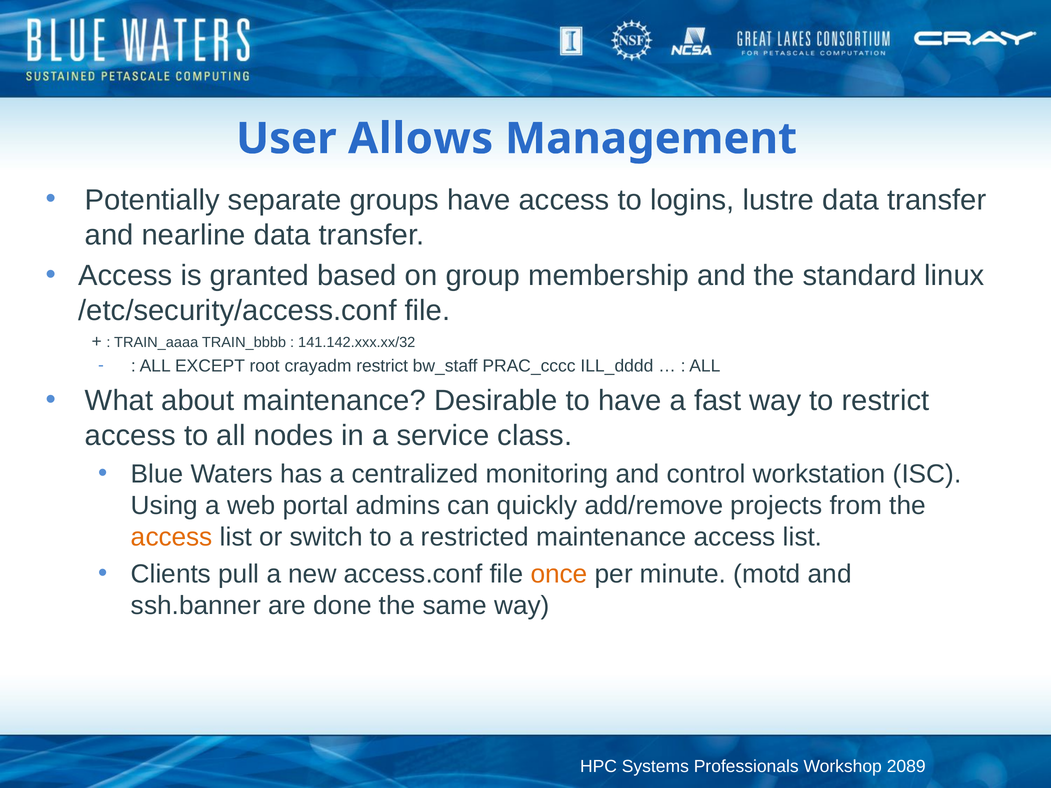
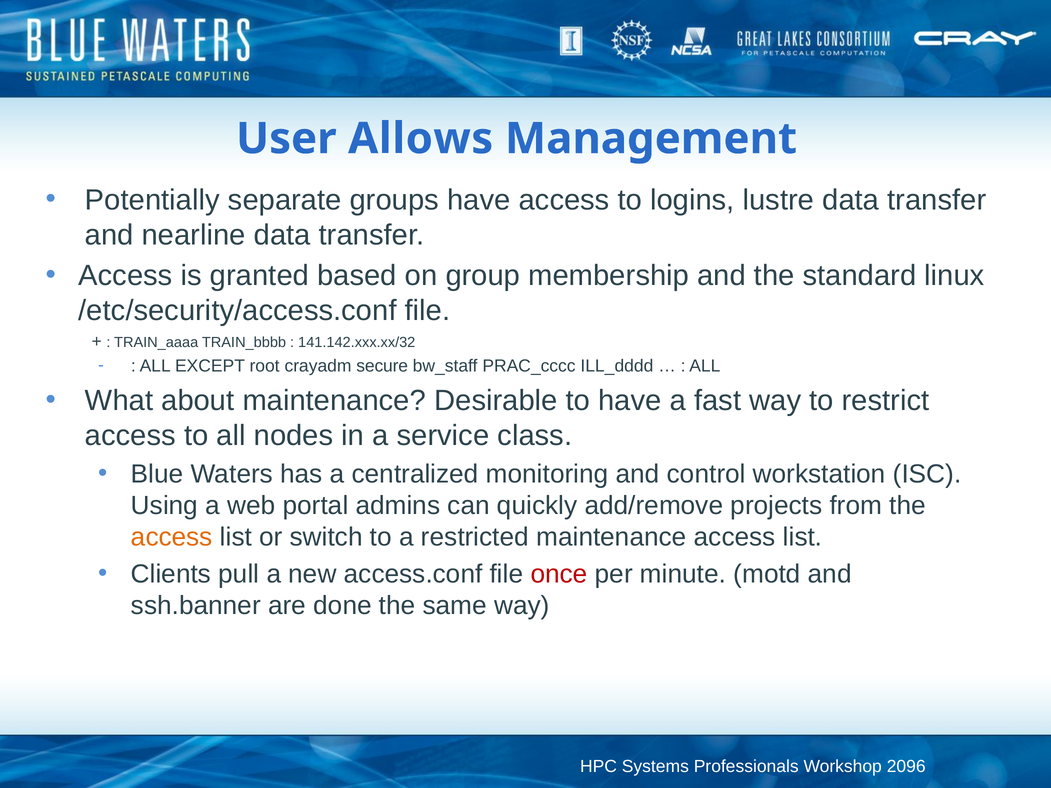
crayadm restrict: restrict -> secure
once colour: orange -> red
2089: 2089 -> 2096
